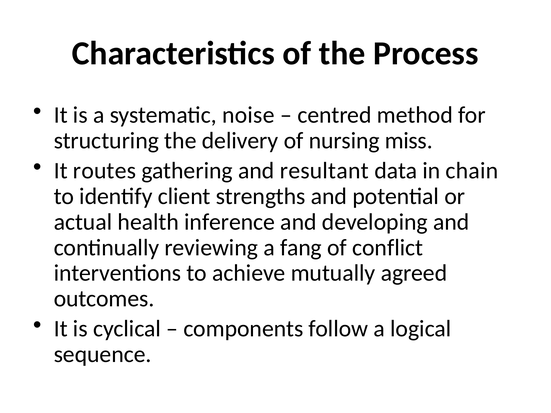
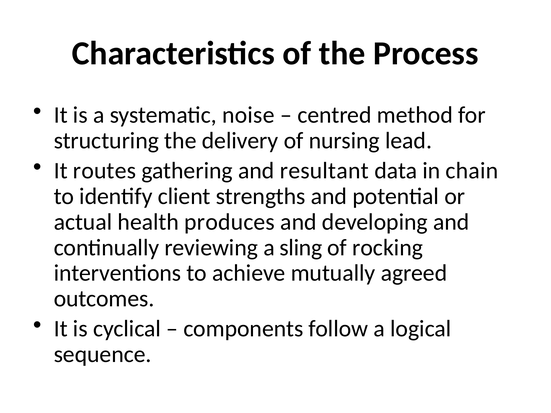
miss: miss -> lead
inference: inference -> produces
fang: fang -> sling
conflict: conflict -> rocking
